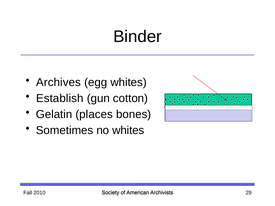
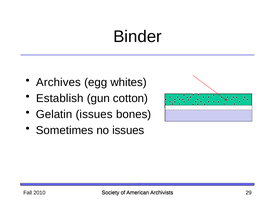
Gelatin places: places -> issues
no whites: whites -> issues
